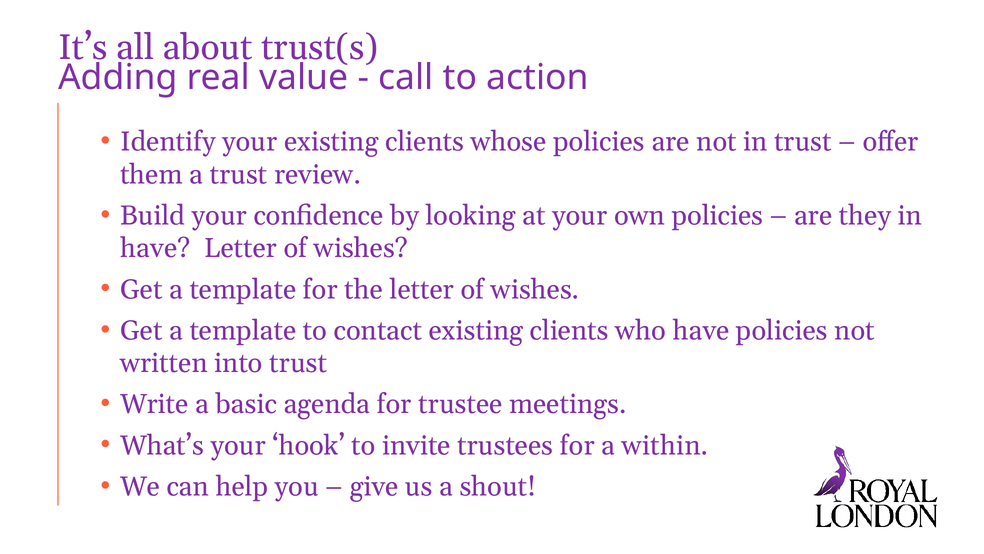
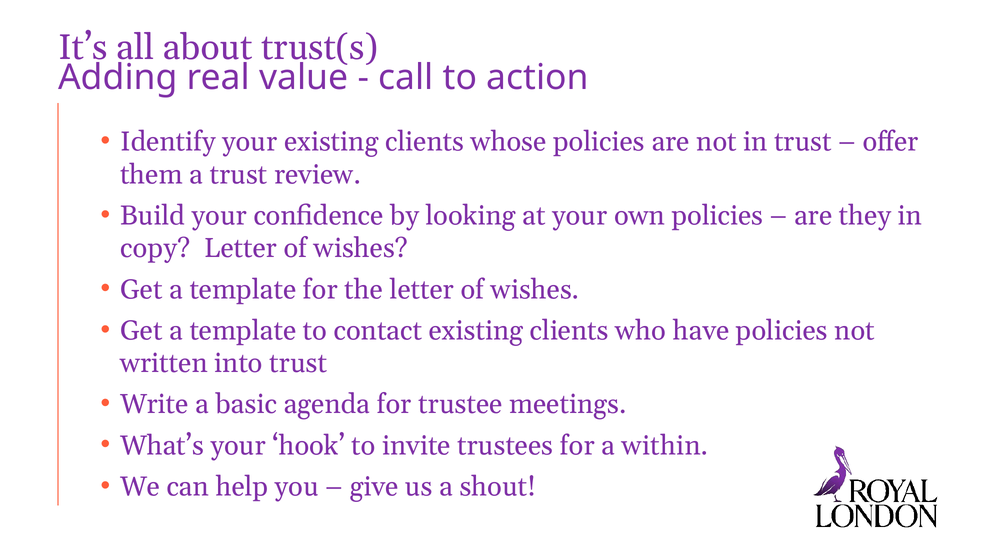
have at (155, 248): have -> copy
